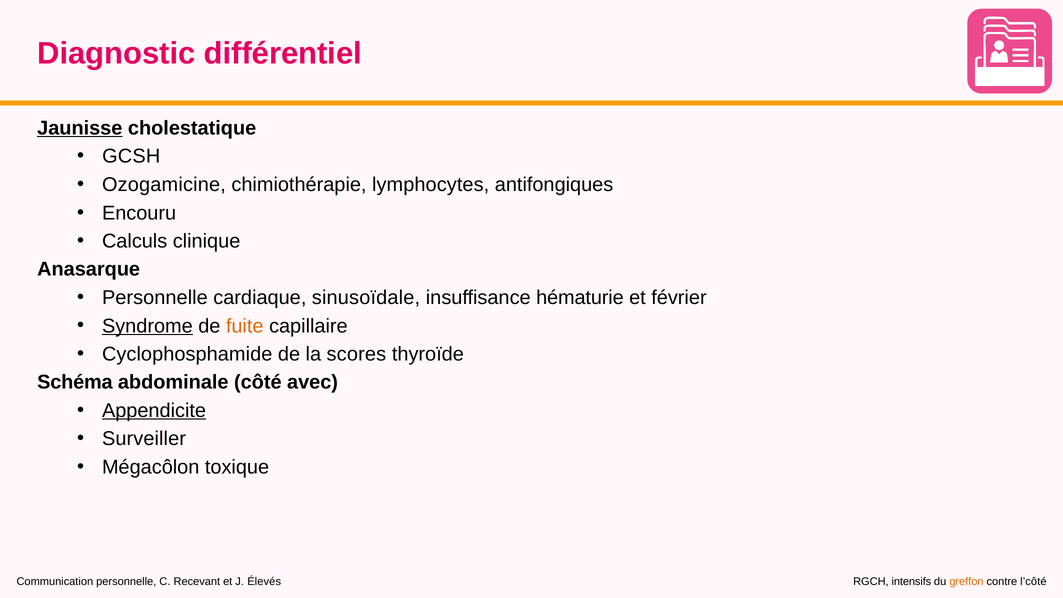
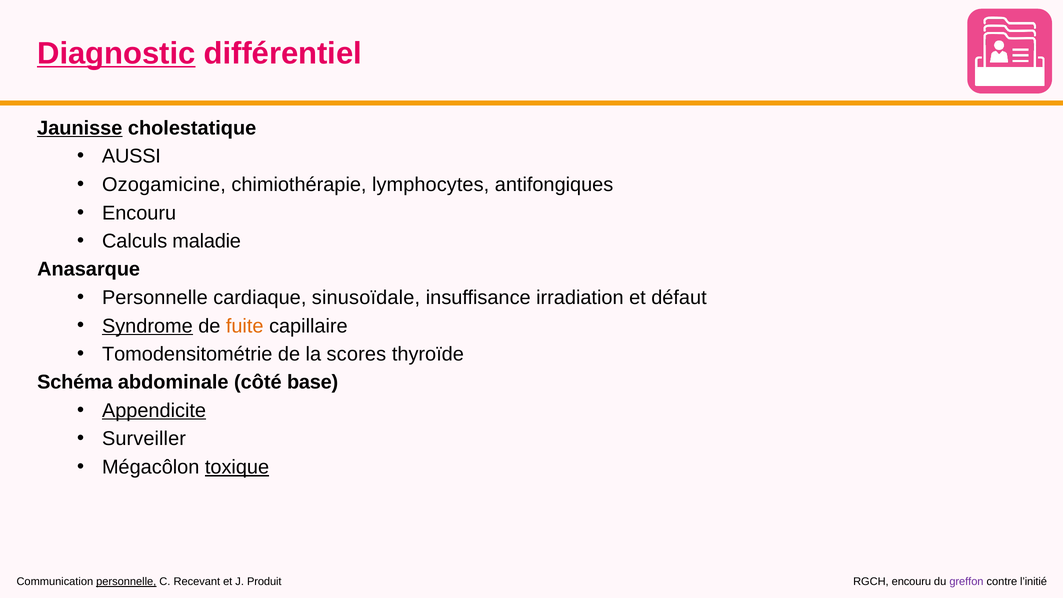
Diagnostic underline: none -> present
GCSH: GCSH -> AUSSI
clinique: clinique -> maladie
hématurie: hématurie -> irradiation
février: février -> défaut
Cyclophosphamide: Cyclophosphamide -> Tomodensitométrie
avec: avec -> base
toxique underline: none -> present
personnelle at (126, 582) underline: none -> present
Élevés: Élevés -> Produit
RGCH intensifs: intensifs -> encouru
greffon colour: orange -> purple
l’côté: l’côté -> l’initié
